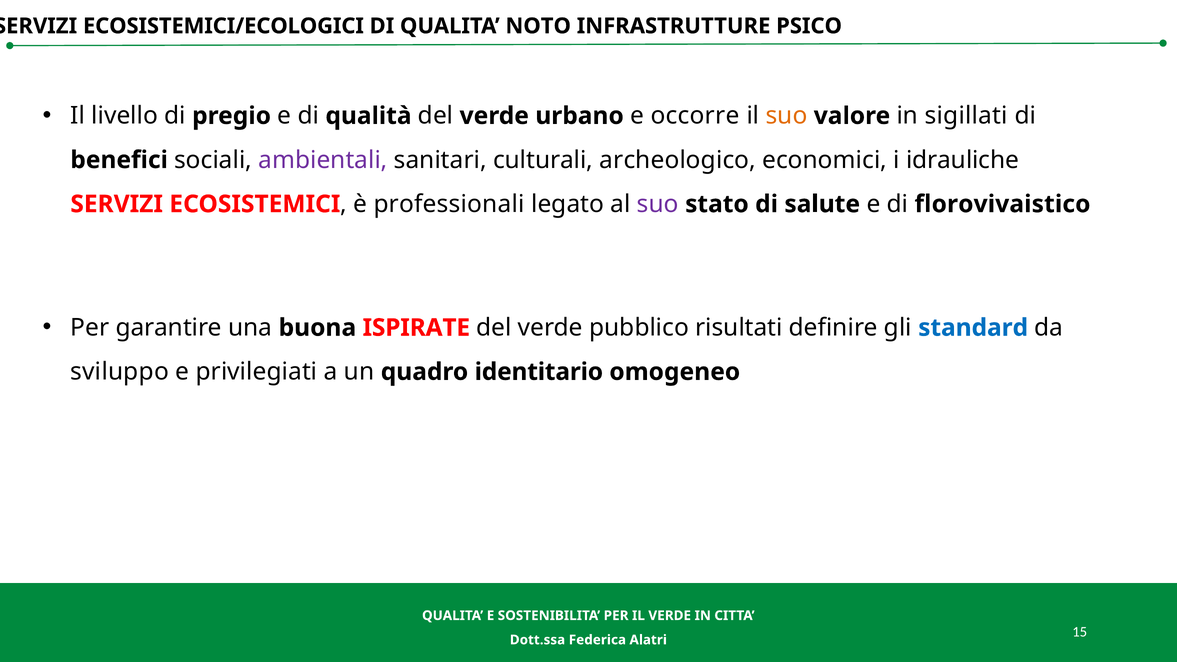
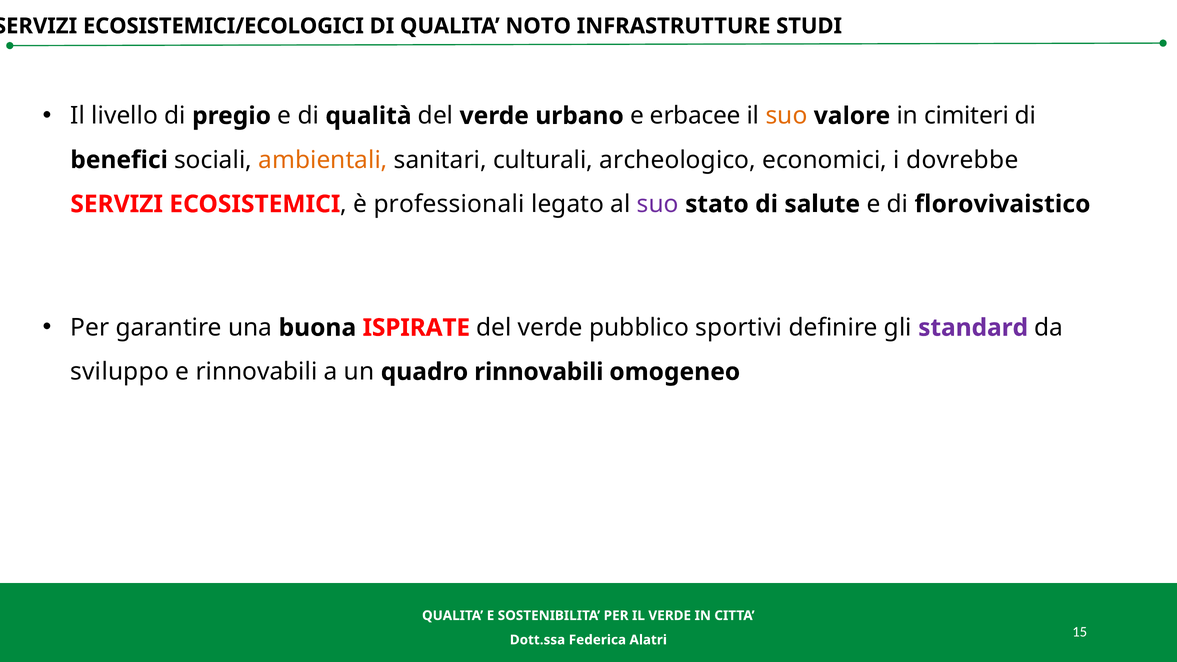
PSICO: PSICO -> STUDI
occorre: occorre -> erbacee
sigillati: sigillati -> cimiteri
ambientali colour: purple -> orange
idrauliche: idrauliche -> dovrebbe
risultati: risultati -> sportivi
standard colour: blue -> purple
e privilegiati: privilegiati -> rinnovabili
quadro identitario: identitario -> rinnovabili
